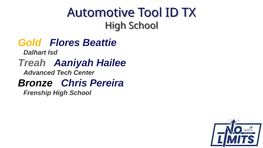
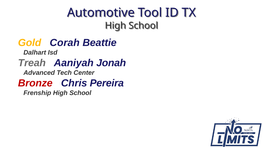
Flores: Flores -> Corah
Hailee: Hailee -> Jonah
Bronze colour: black -> red
